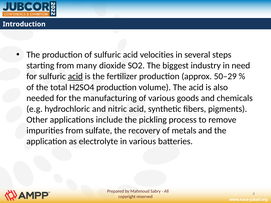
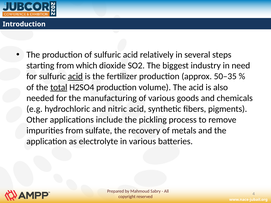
velocities: velocities -> relatively
many: many -> which
50–29: 50–29 -> 50–35
total underline: none -> present
